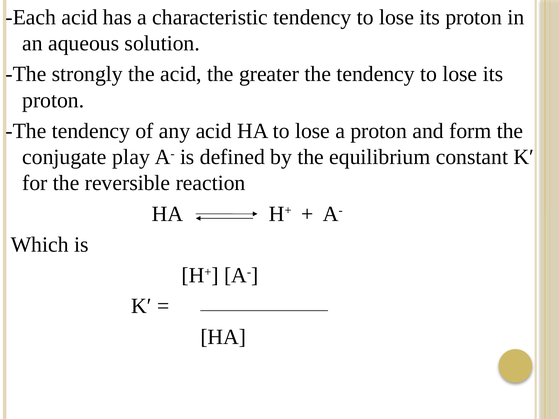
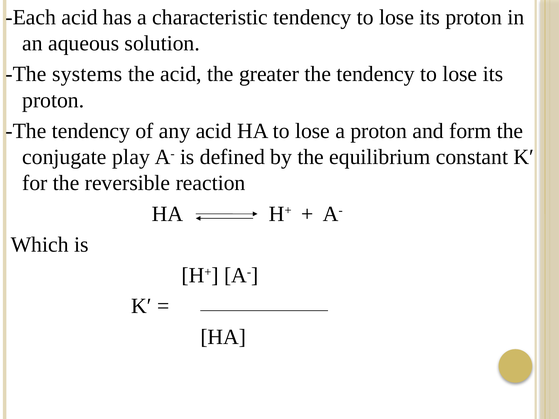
strongly: strongly -> systems
